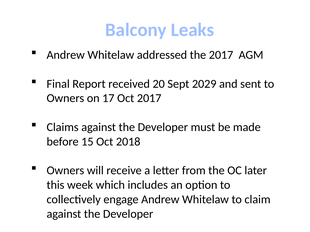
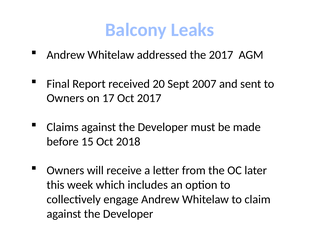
2029: 2029 -> 2007
